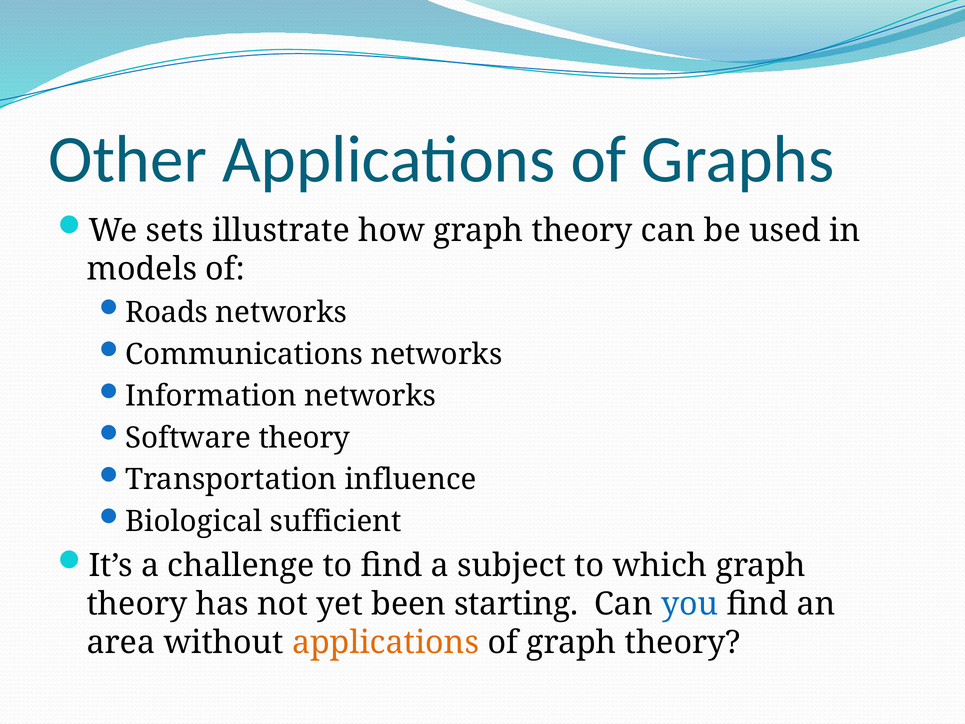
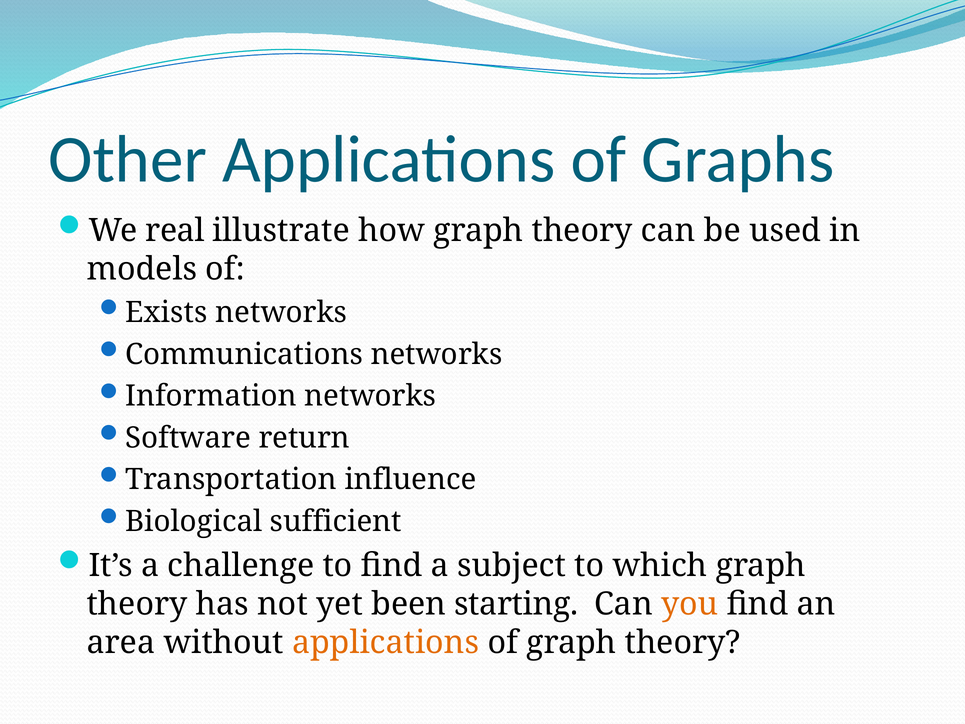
sets: sets -> real
Roads: Roads -> Exists
Software theory: theory -> return
you colour: blue -> orange
